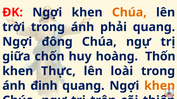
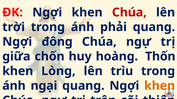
Chúa at (129, 12) colour: orange -> red
Thực: Thực -> Lòng
loài: loài -> trìu
đinh: đinh -> ngại
